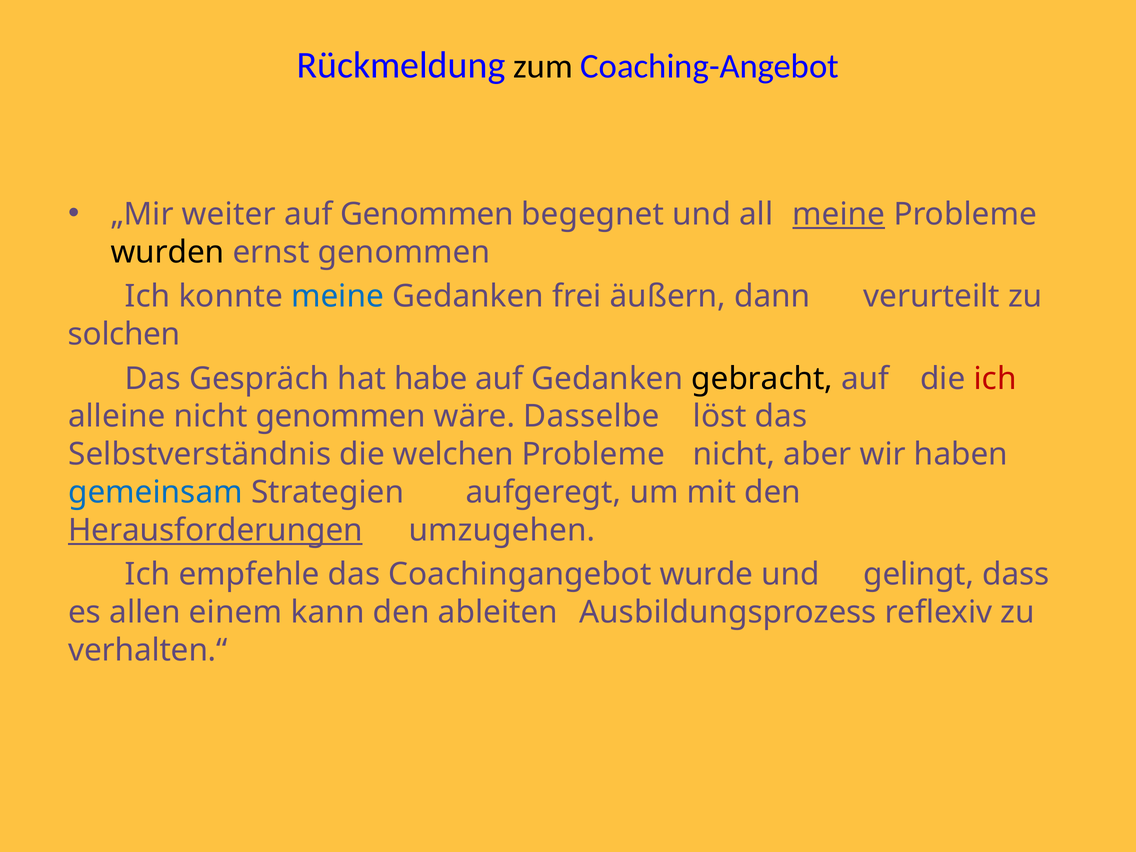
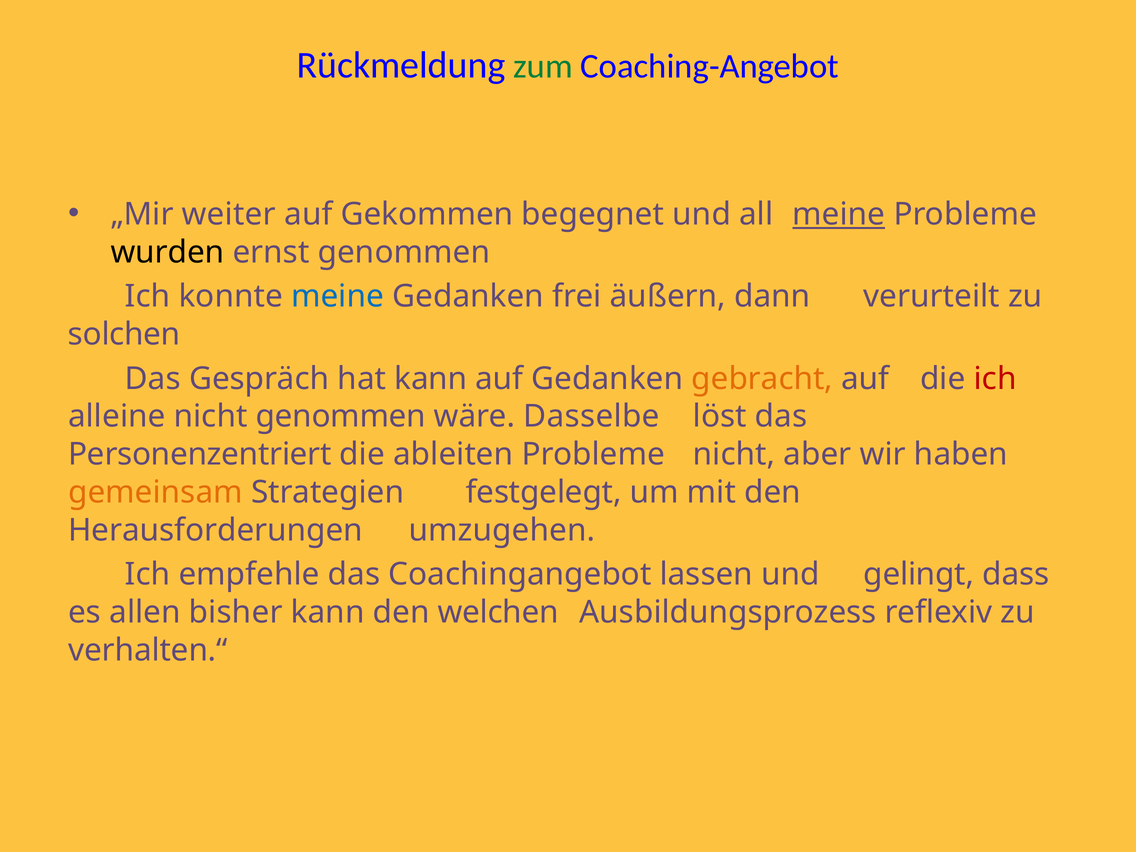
zum colour: black -> green
auf Genommen: Genommen -> Gekommen
hat habe: habe -> kann
gebracht colour: black -> orange
Selbstverständnis: Selbstverständnis -> Personenzentriert
welchen: welchen -> ableiten
gemeinsam colour: blue -> orange
aufgeregt: aufgeregt -> festgelegt
Herausforderungen underline: present -> none
wurde: wurde -> lassen
einem: einem -> bisher
ableiten: ableiten -> welchen
